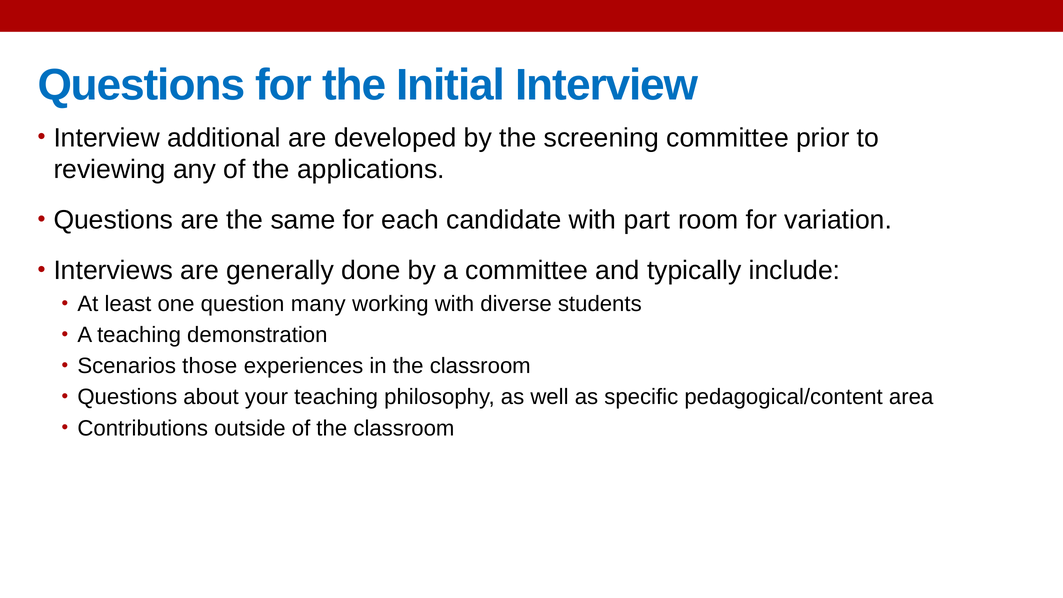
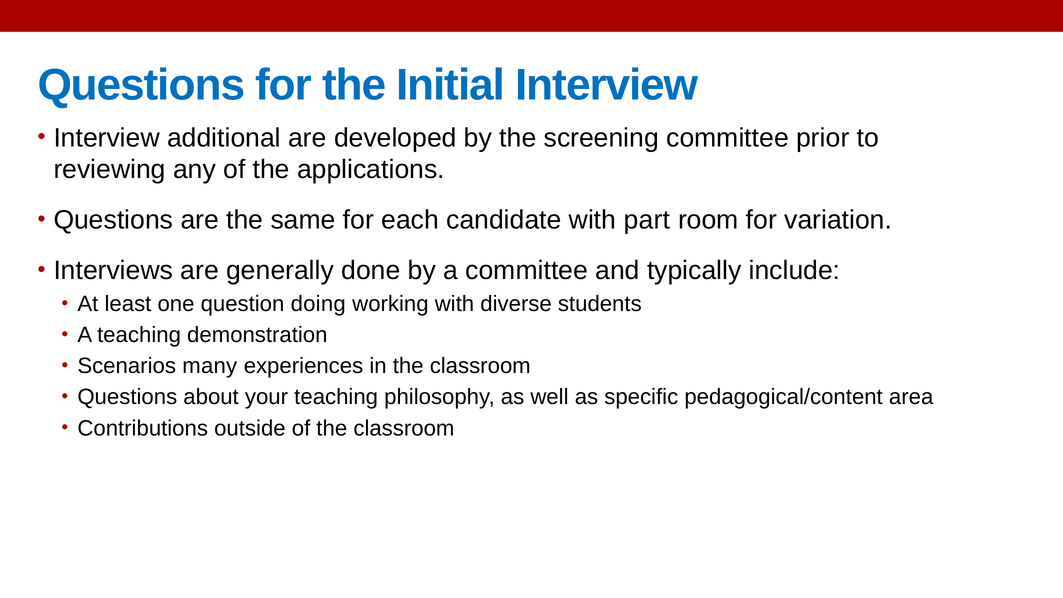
many: many -> doing
those: those -> many
